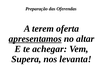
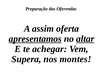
terem: terem -> assim
altar underline: none -> present
levanta: levanta -> montes
